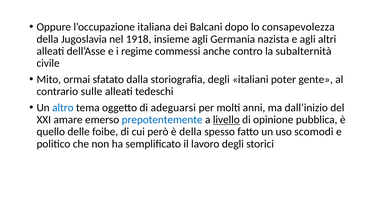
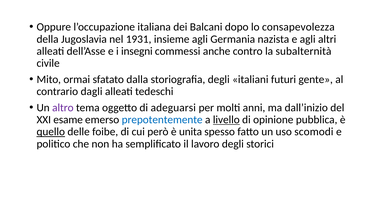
1918: 1918 -> 1931
regime: regime -> insegni
poter: poter -> futuri
sulle: sulle -> dagli
altro colour: blue -> purple
amare: amare -> esame
quello underline: none -> present
è della: della -> unita
